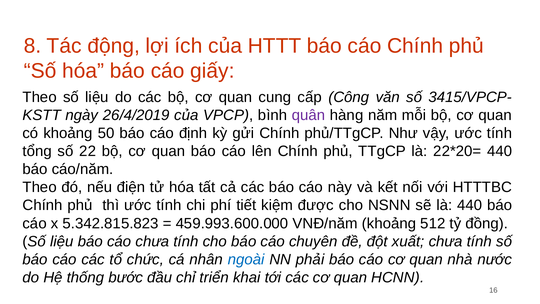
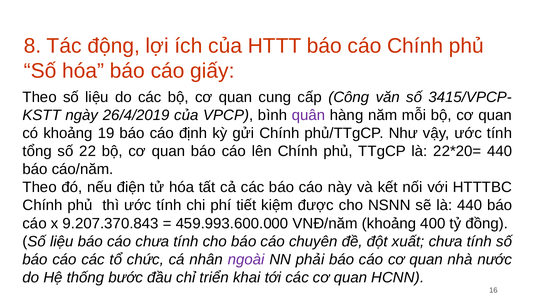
50: 50 -> 19
5.342.815.823: 5.342.815.823 -> 9.207.370.843
512: 512 -> 400
ngoài colour: blue -> purple
